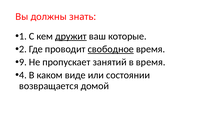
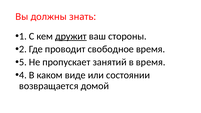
которые: которые -> стороны
свободное underline: present -> none
9: 9 -> 5
